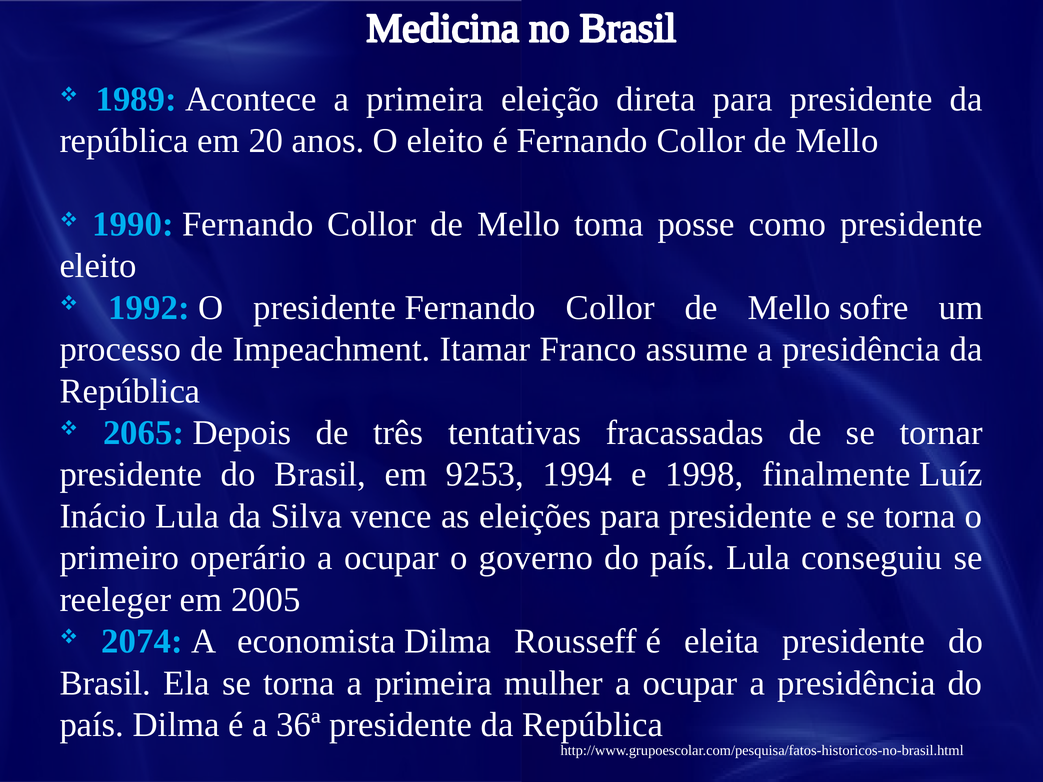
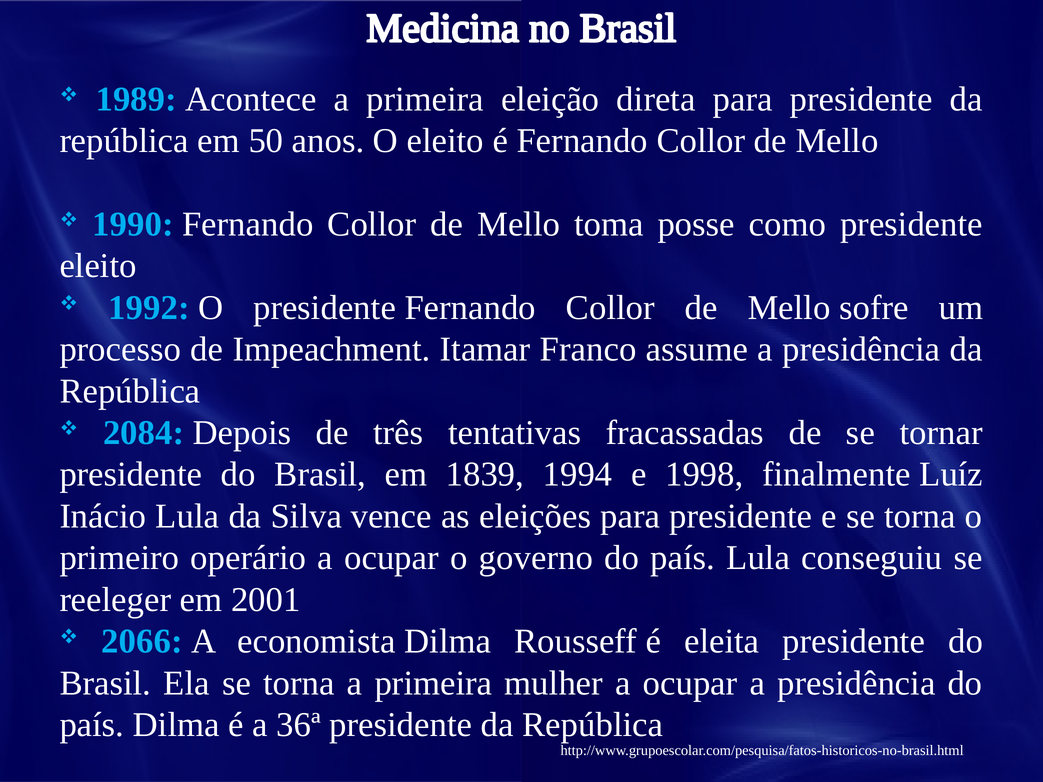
20: 20 -> 50
2065: 2065 -> 2084
9253: 9253 -> 1839
2005: 2005 -> 2001
2074: 2074 -> 2066
